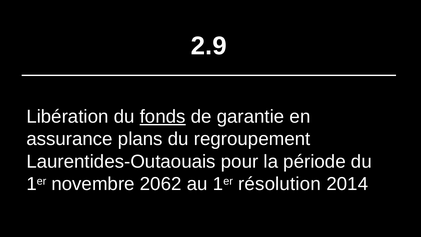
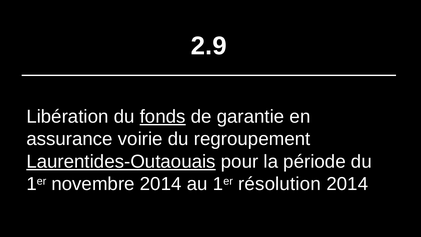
plans: plans -> voirie
Laurentides-Outaouais underline: none -> present
novembre 2062: 2062 -> 2014
